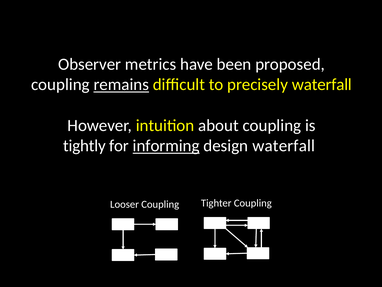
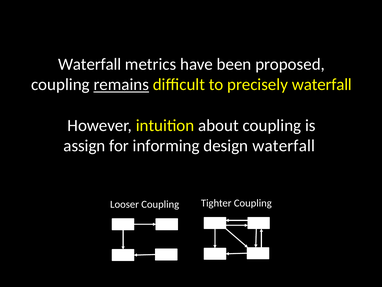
Observer at (90, 64): Observer -> Waterfall
tightly: tightly -> assign
informing underline: present -> none
